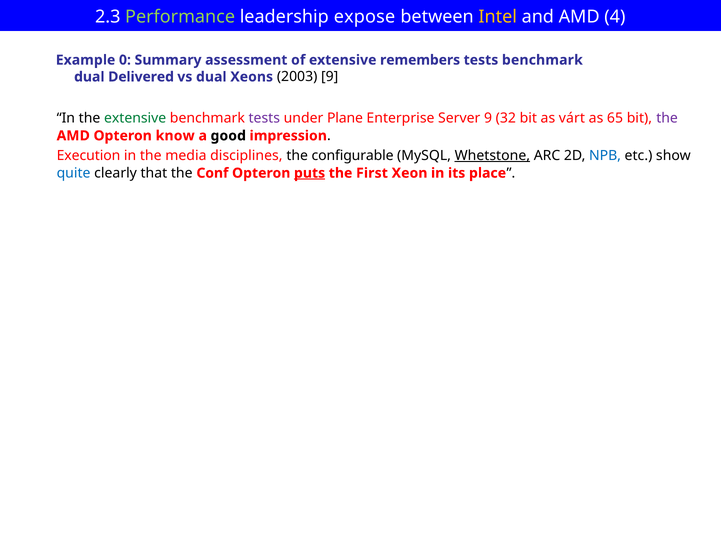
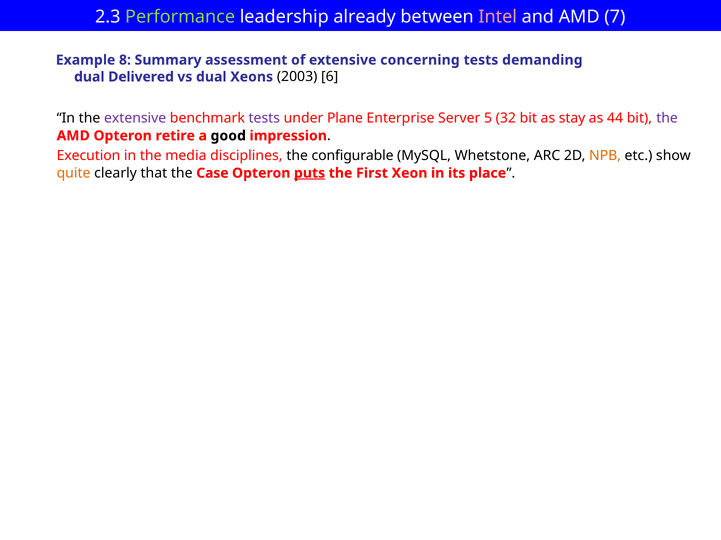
expose: expose -> already
Intel colour: yellow -> pink
4: 4 -> 7
0: 0 -> 8
remembers: remembers -> concerning
tests benchmark: benchmark -> demanding
2003 9: 9 -> 6
extensive at (135, 118) colour: green -> purple
Server 9: 9 -> 5
várt: várt -> stay
65: 65 -> 44
know: know -> retire
Whetstone underline: present -> none
NPB colour: blue -> orange
quite colour: blue -> orange
Conf: Conf -> Case
